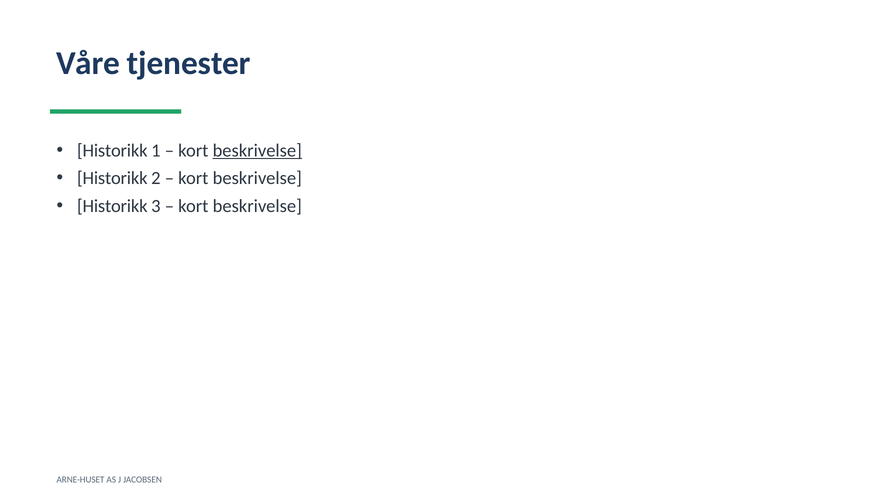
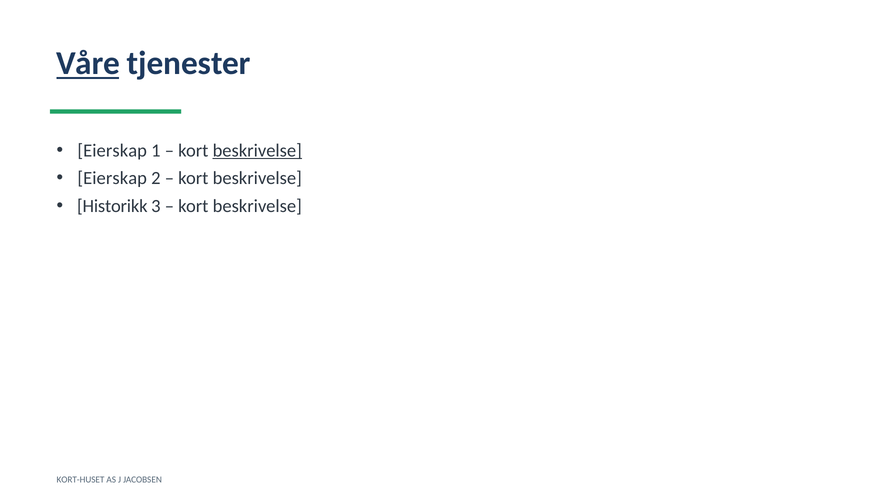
Våre underline: none -> present
Historikk at (112, 151): Historikk -> Eierskap
Historikk at (112, 178): Historikk -> Eierskap
ARNE-HUSET: ARNE-HUSET -> KORT-HUSET
